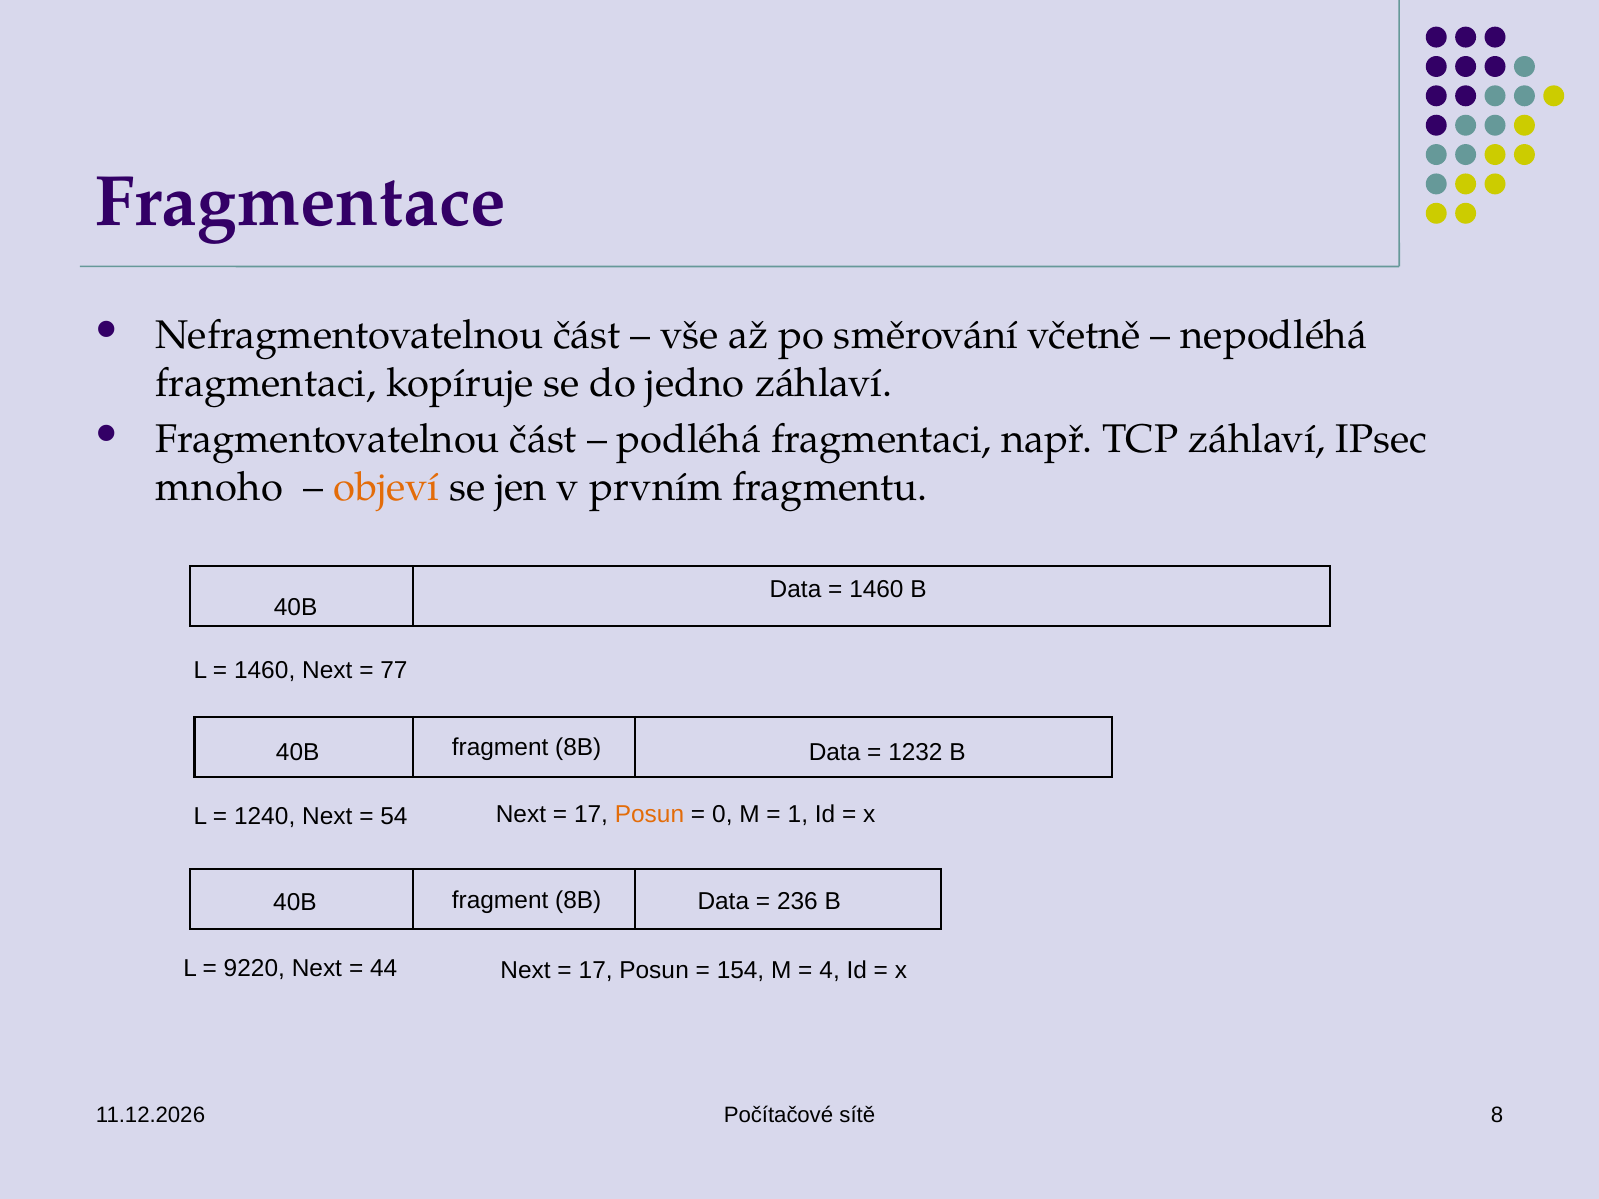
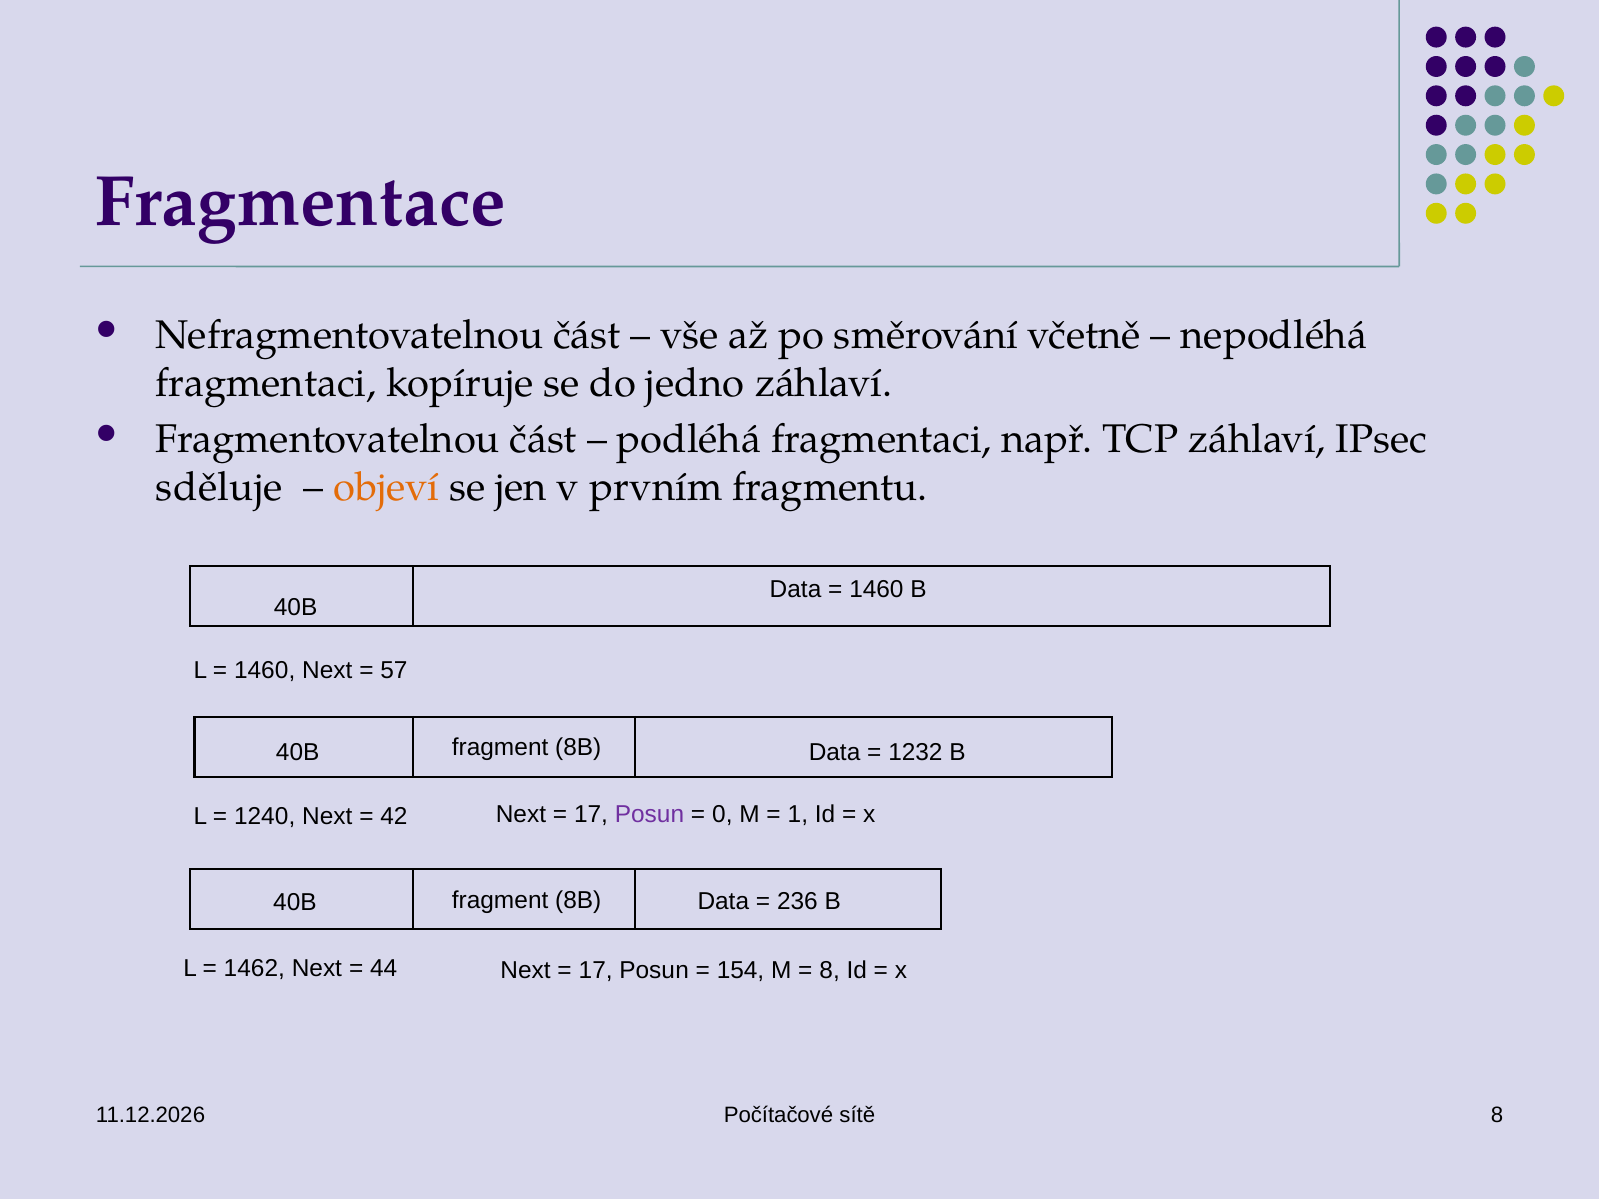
mnoho: mnoho -> sděluje
77: 77 -> 57
Posun at (649, 814) colour: orange -> purple
54: 54 -> 42
9220: 9220 -> 1462
4 at (830, 970): 4 -> 8
